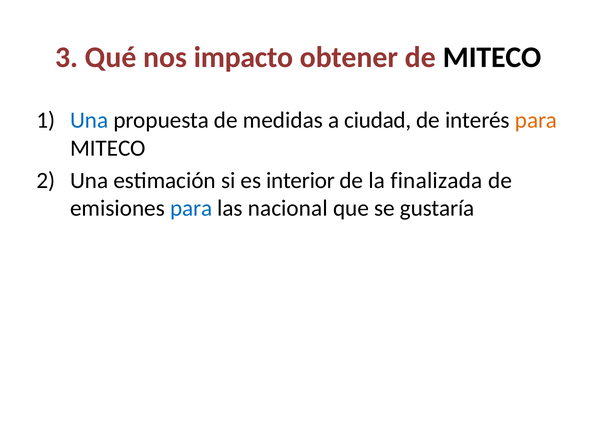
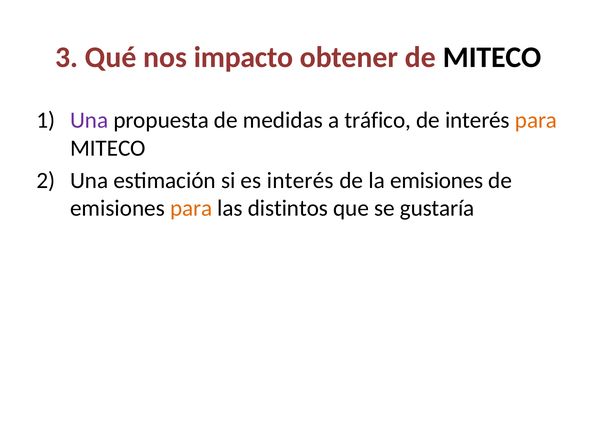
Una at (89, 120) colour: blue -> purple
ciudad: ciudad -> tráfico
es interior: interior -> interés
la finalizada: finalizada -> emisiones
para at (191, 208) colour: blue -> orange
nacional: nacional -> distintos
